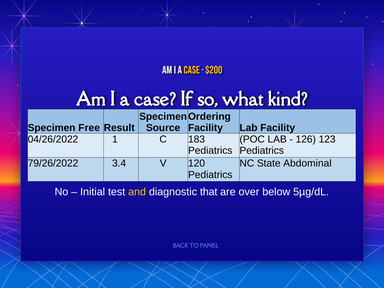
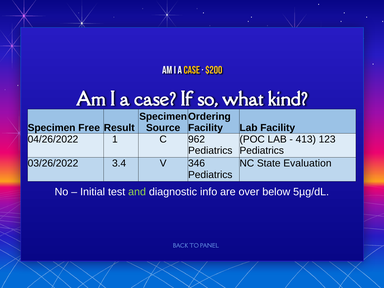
183: 183 -> 962
126: 126 -> 413
79/26/2022: 79/26/2022 -> 03/26/2022
120: 120 -> 346
Abdominal: Abdominal -> Evaluation
and colour: yellow -> light green
that: that -> info
